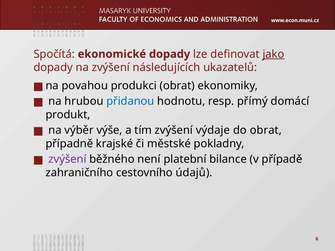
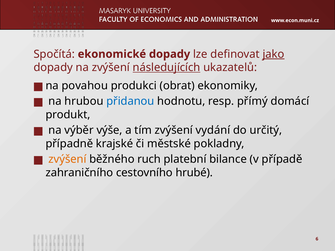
následujících underline: none -> present
výdaje: výdaje -> vydání
do obrat: obrat -> určitý
zvýšení at (67, 159) colour: purple -> orange
není: není -> ruch
údajů: údajů -> hrubé
